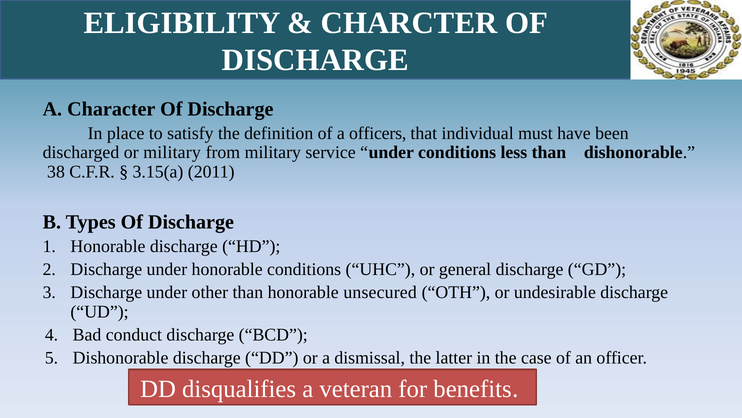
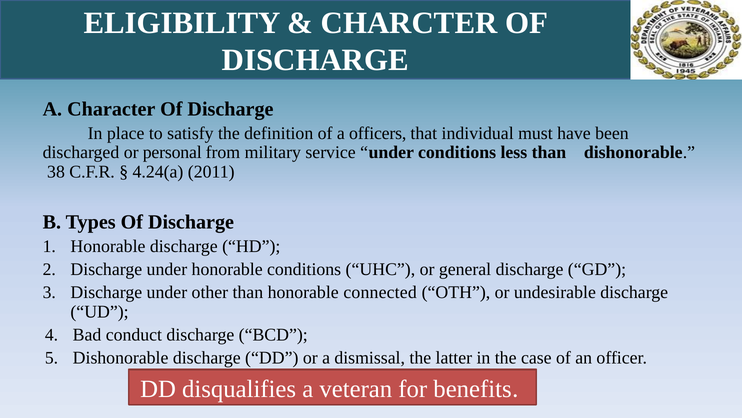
or military: military -> personal
3.15(a: 3.15(a -> 4.24(a
unsecured: unsecured -> connected
